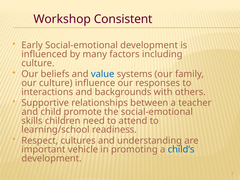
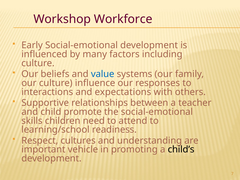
Consistent: Consistent -> Workforce
backgrounds: backgrounds -> expectations
child’s colour: blue -> black
